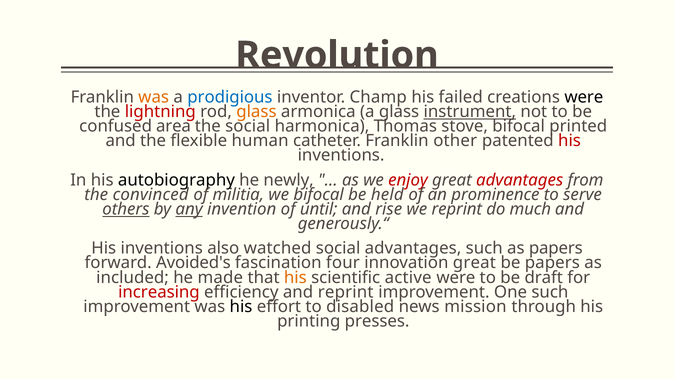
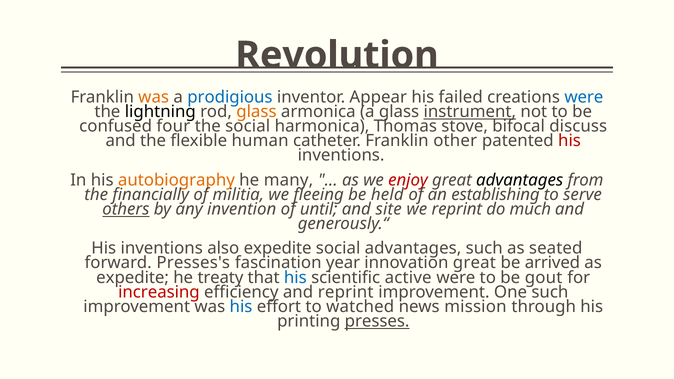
Champ: Champ -> Appear
were at (584, 97) colour: black -> blue
lightning colour: red -> black
area: area -> four
printed: printed -> discuss
autobiography colour: black -> orange
newly: newly -> many
advantages at (520, 180) colour: red -> black
convinced: convinced -> financially
we bifocal: bifocal -> fleeing
prominence: prominence -> establishing
any underline: present -> none
rise: rise -> site
also watched: watched -> expedite
as papers: papers -> seated
Avoided's: Avoided's -> Presses's
four: four -> year
be papers: papers -> arrived
included at (133, 278): included -> expedite
made: made -> treaty
his at (295, 278) colour: orange -> blue
draft: draft -> gout
his at (241, 307) colour: black -> blue
disabled: disabled -> watched
presses underline: none -> present
